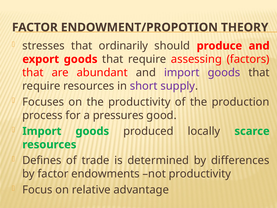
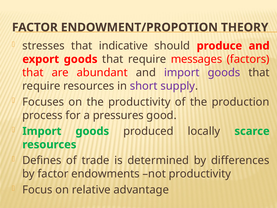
ordinarily: ordinarily -> indicative
assessing: assessing -> messages
